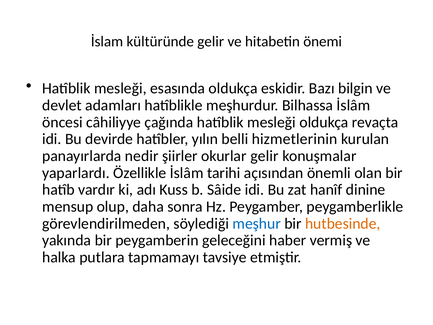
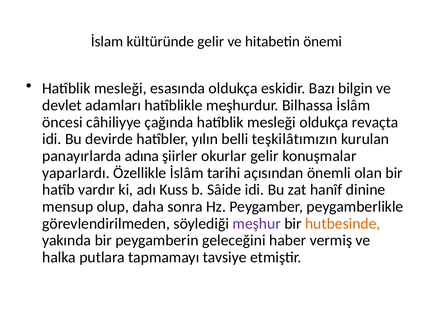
hizmetlerinin: hizmetlerinin -> teşkilâtımızın
nedir: nedir -> adına
meşhur colour: blue -> purple
